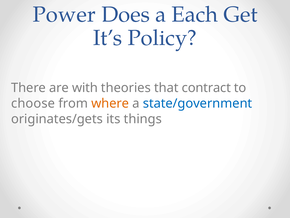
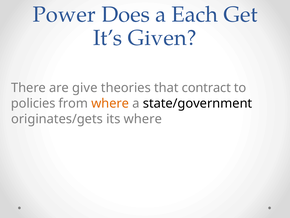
Policy: Policy -> Given
with: with -> give
choose: choose -> policies
state/government colour: blue -> black
its things: things -> where
